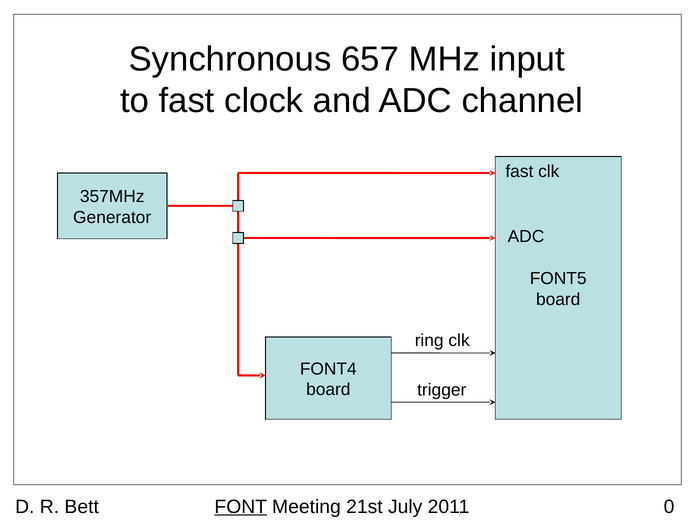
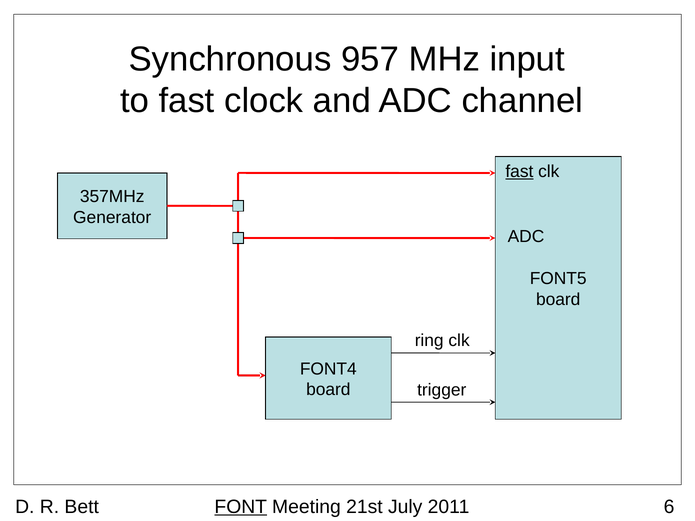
657: 657 -> 957
fast at (519, 172) underline: none -> present
0: 0 -> 6
